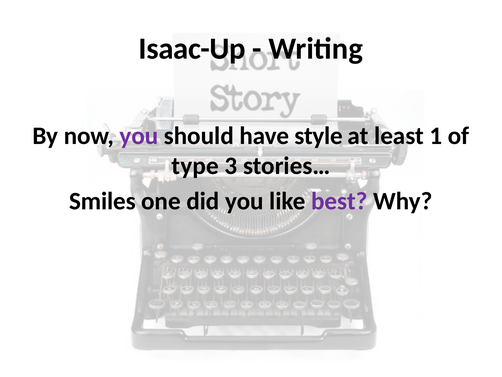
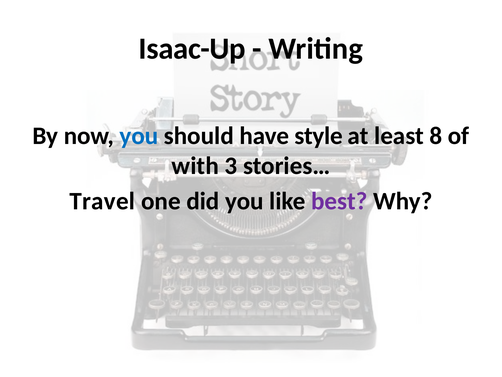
you at (139, 136) colour: purple -> blue
1: 1 -> 8
type: type -> with
Smiles: Smiles -> Travel
